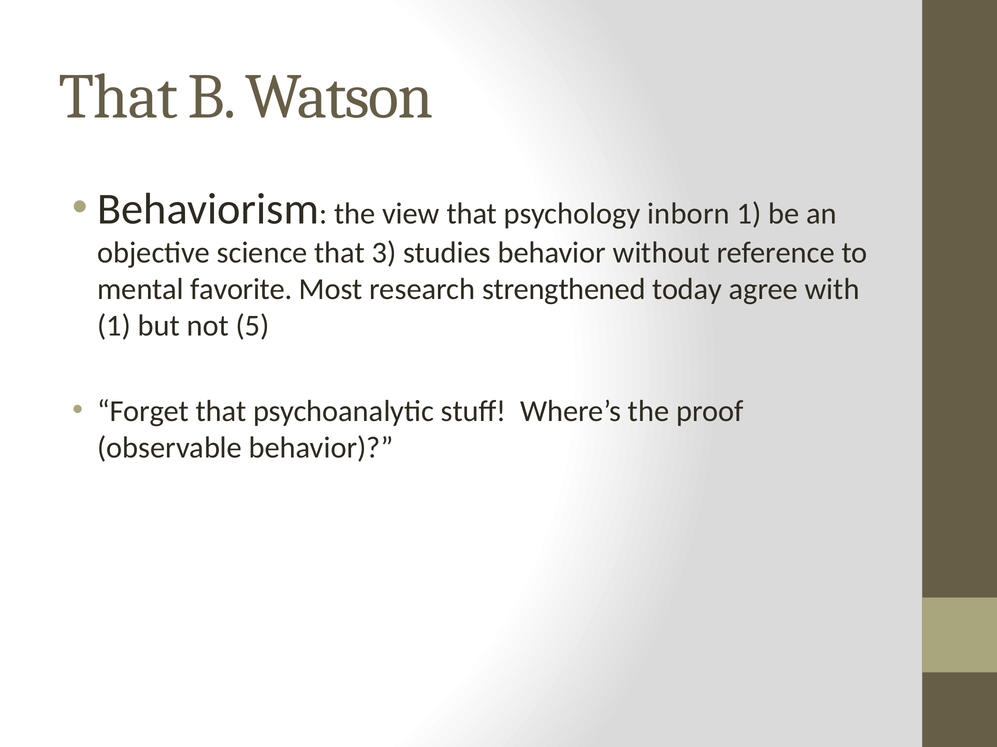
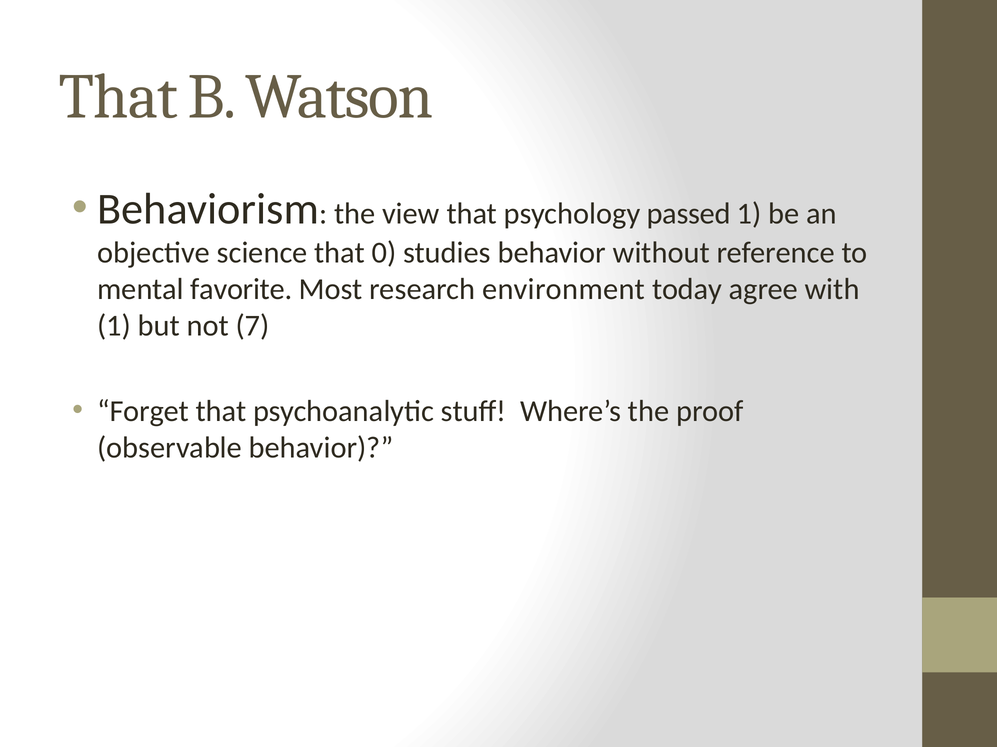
inborn: inborn -> passed
3: 3 -> 0
strengthened: strengthened -> environment
5: 5 -> 7
